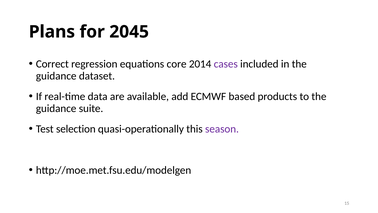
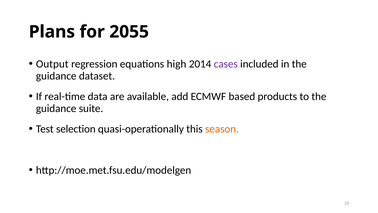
2045: 2045 -> 2055
Correct: Correct -> Output
core: core -> high
season colour: purple -> orange
